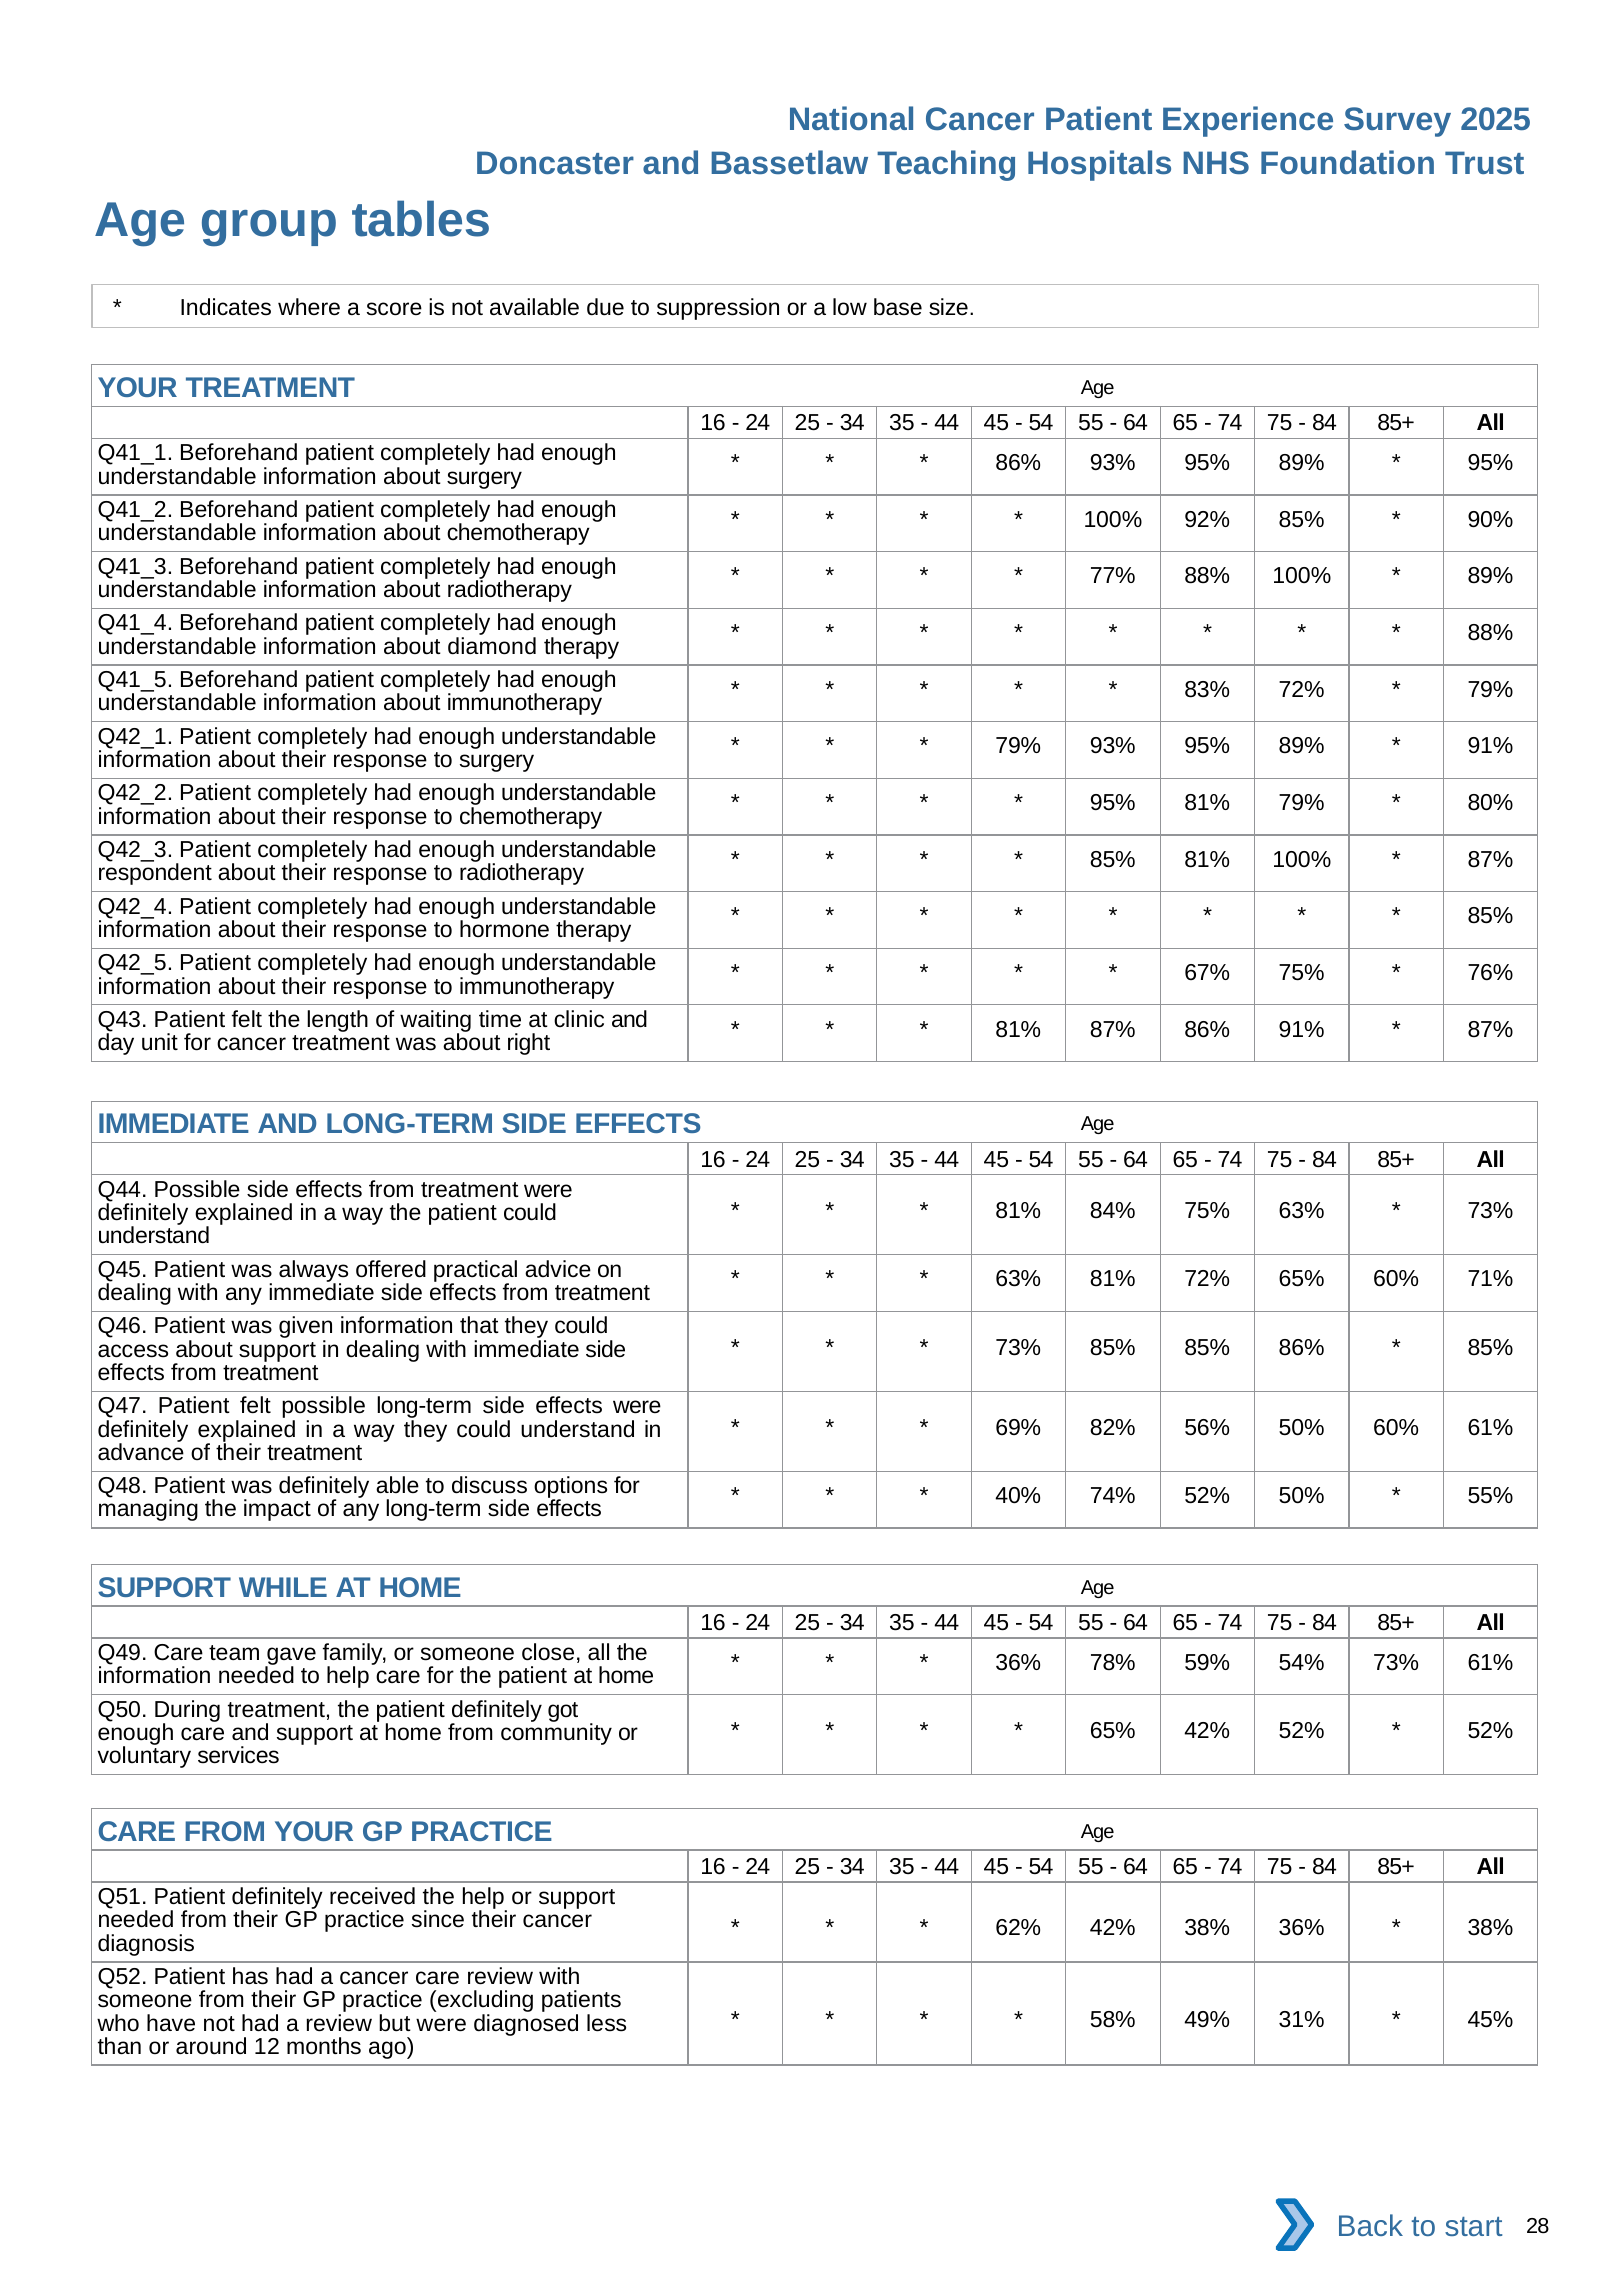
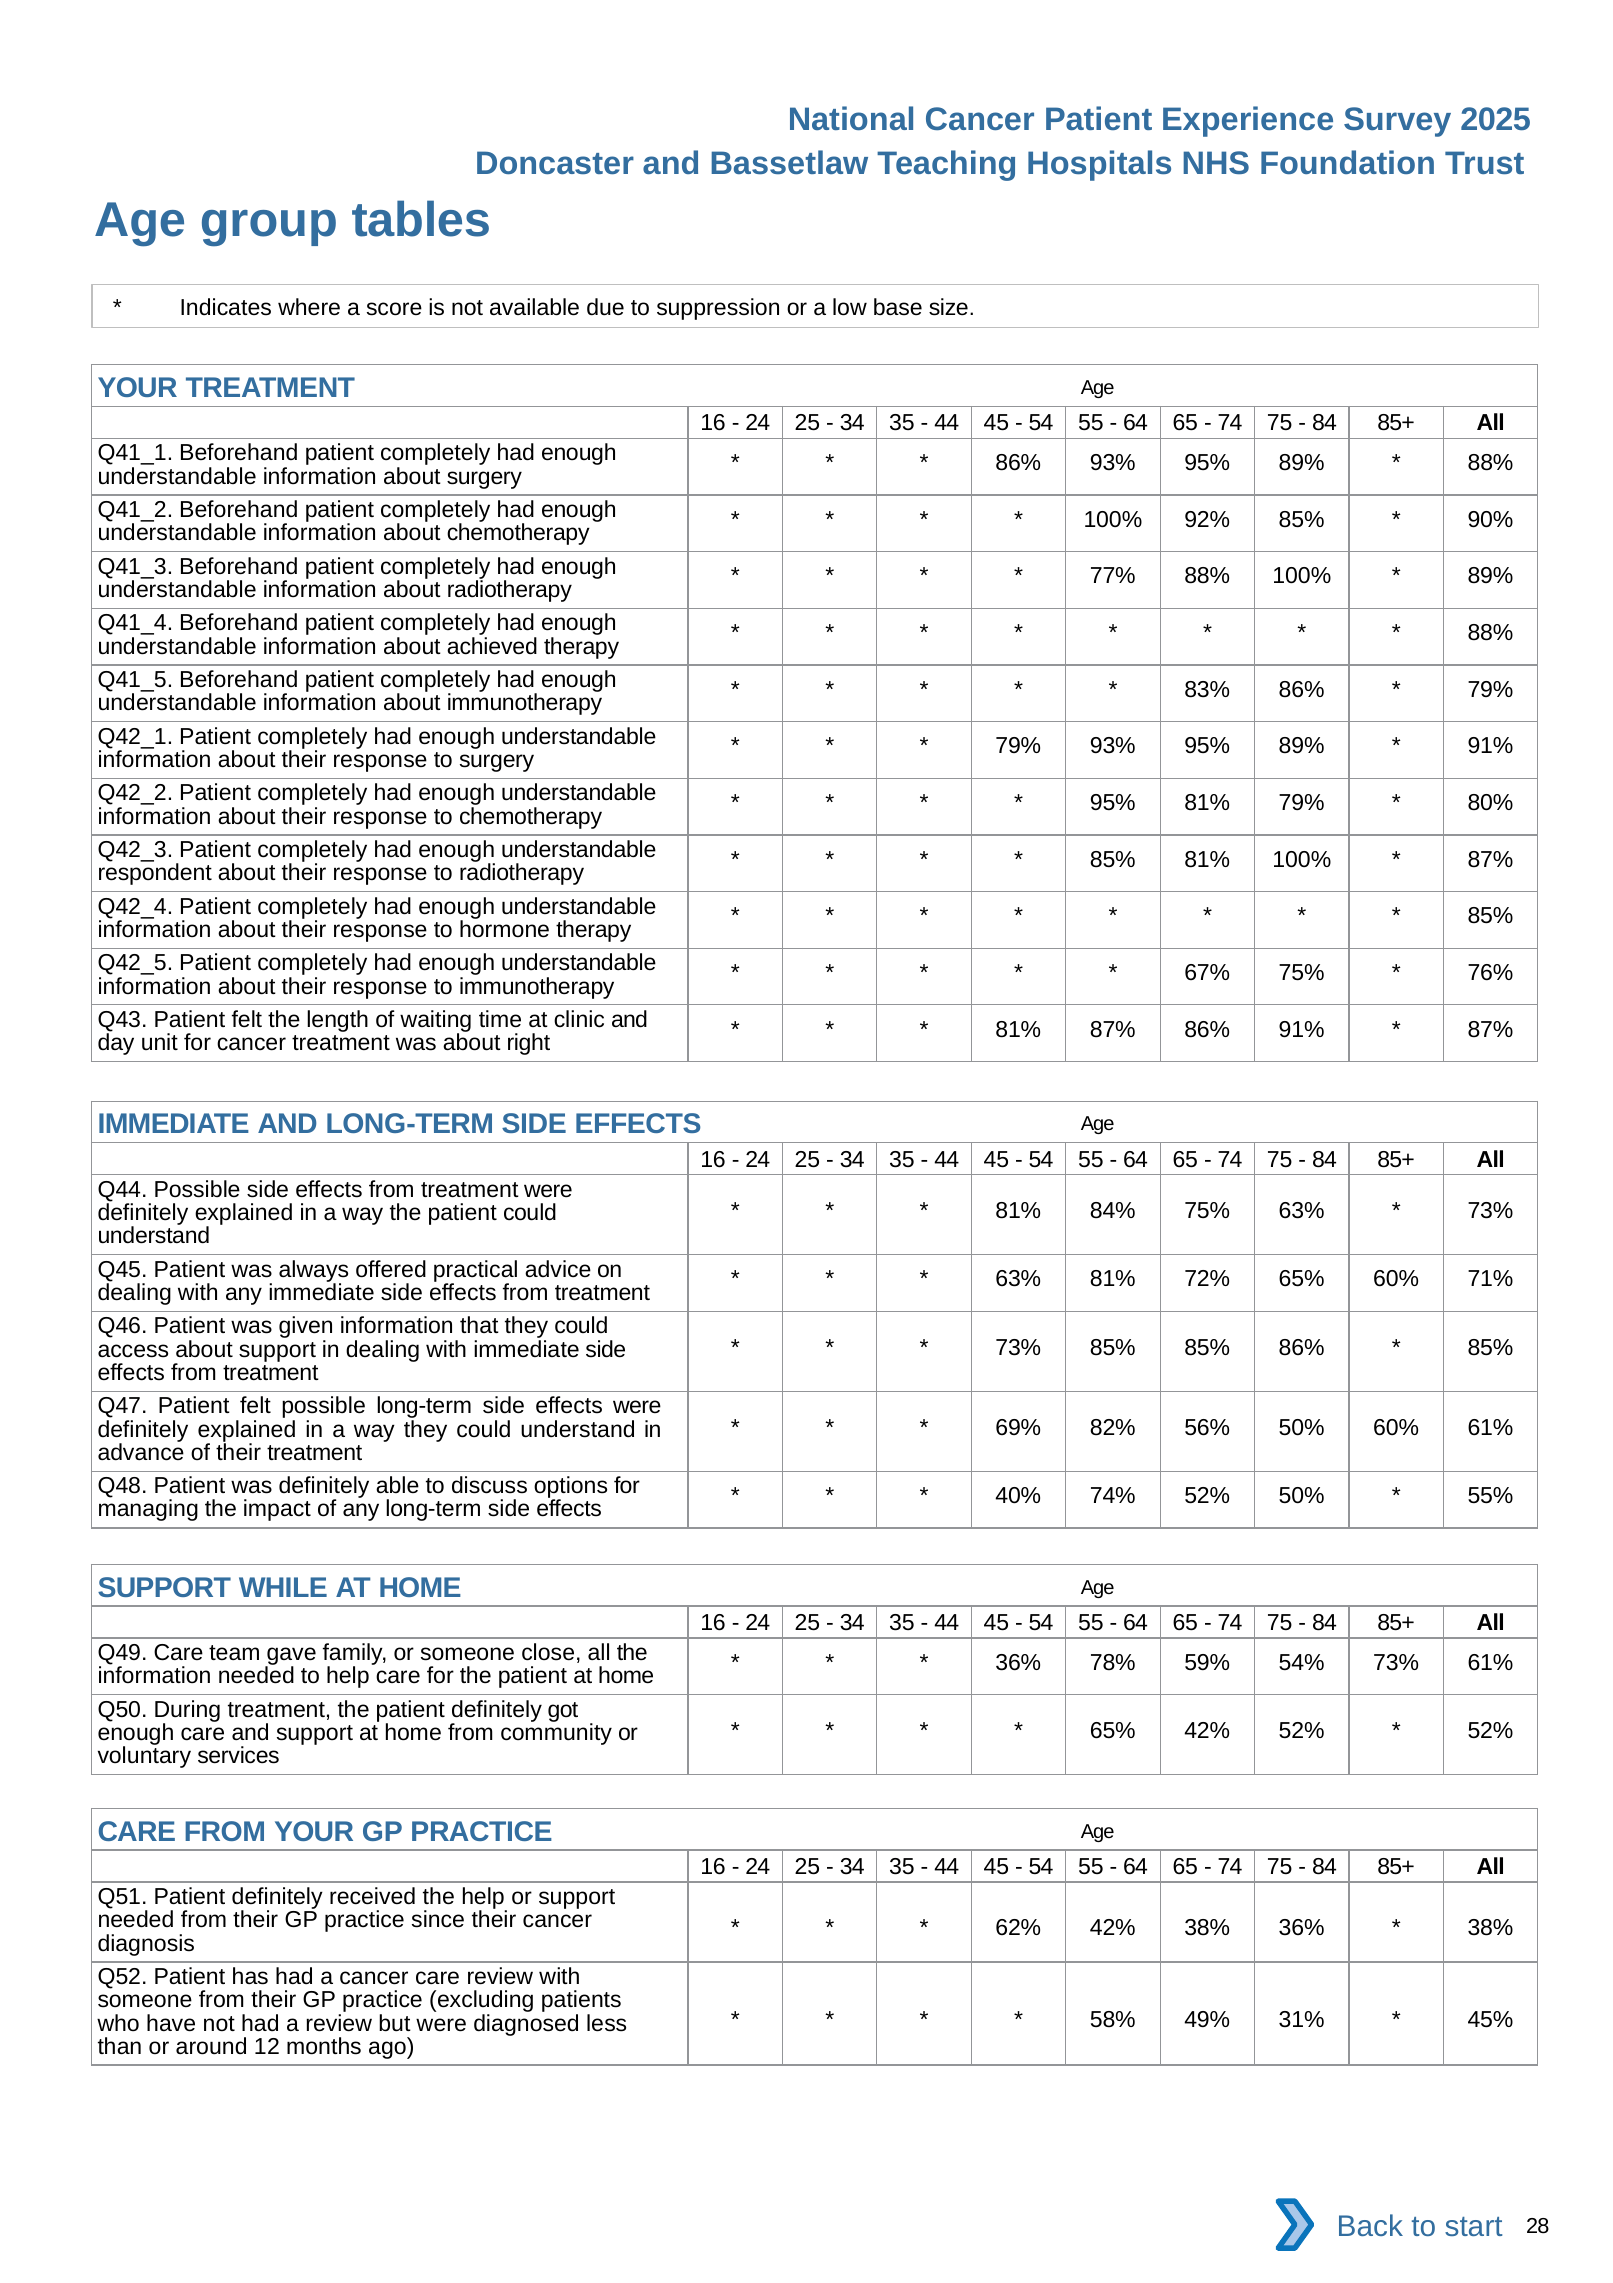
95% at (1491, 463): 95% -> 88%
diamond: diamond -> achieved
83% 72%: 72% -> 86%
